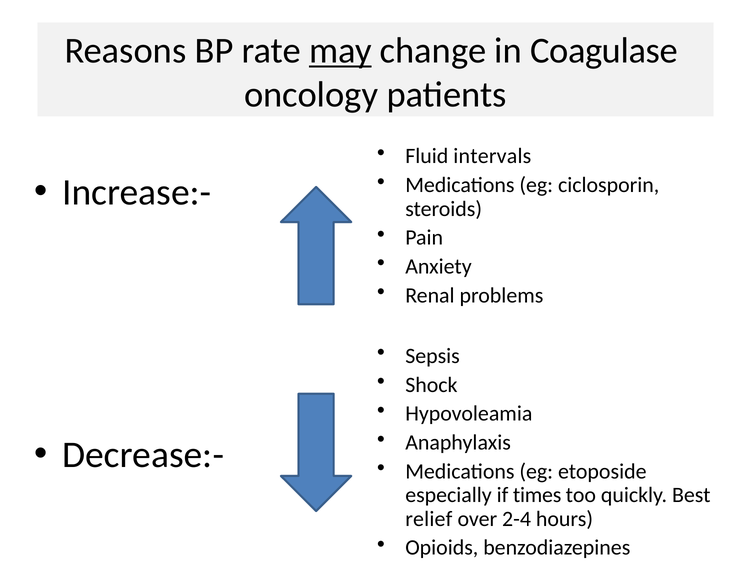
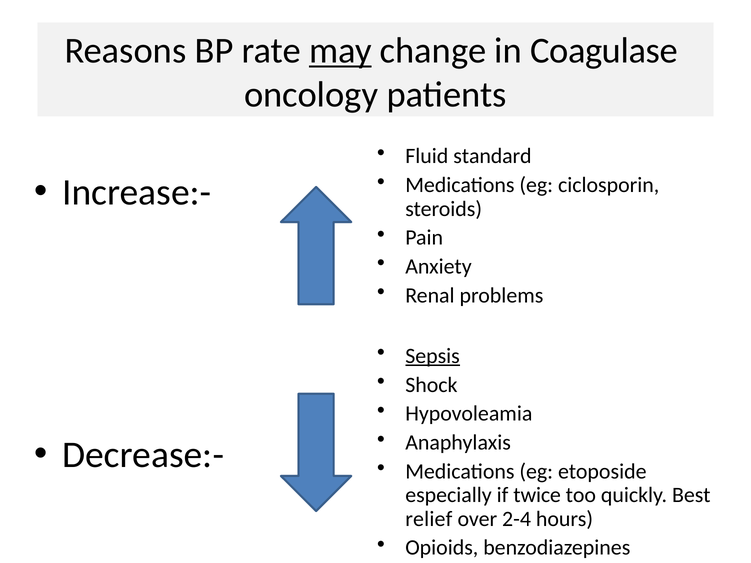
intervals: intervals -> standard
Sepsis underline: none -> present
times: times -> twice
